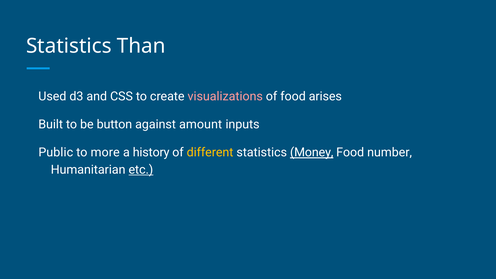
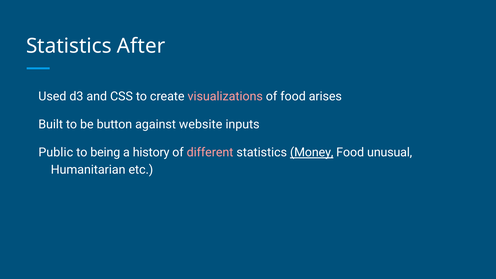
Than: Than -> After
amount: amount -> website
more: more -> being
different colour: yellow -> pink
number: number -> unusual
etc underline: present -> none
